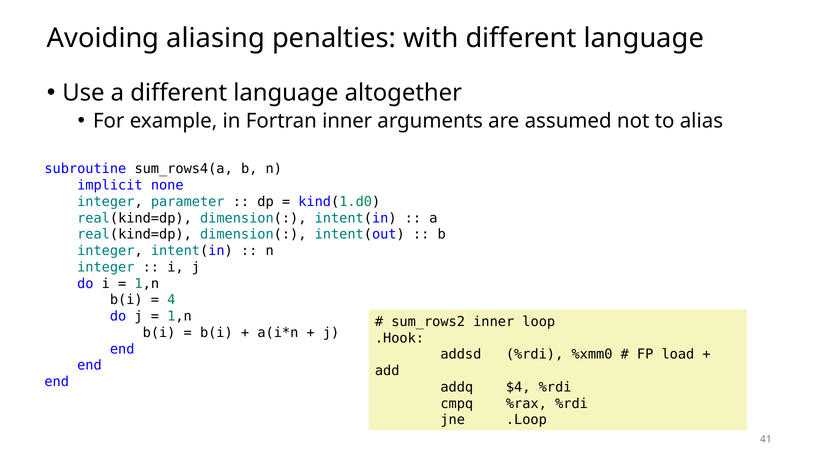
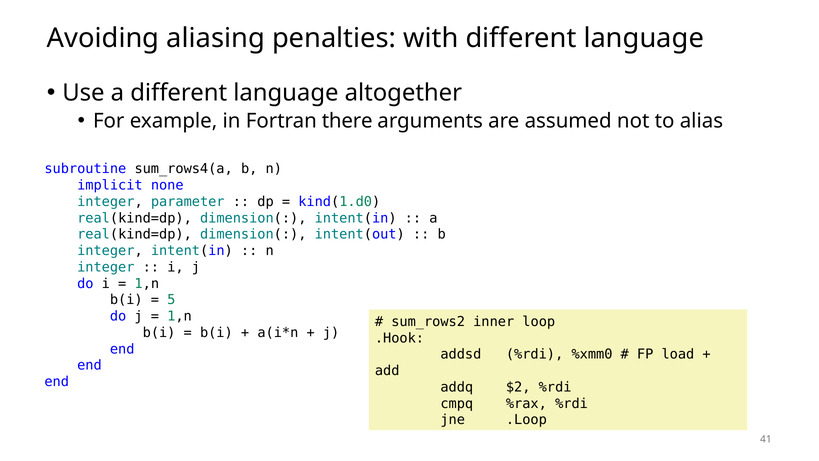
Fortran inner: inner -> there
4: 4 -> 5
$4: $4 -> $2
